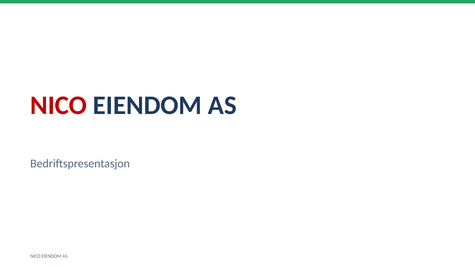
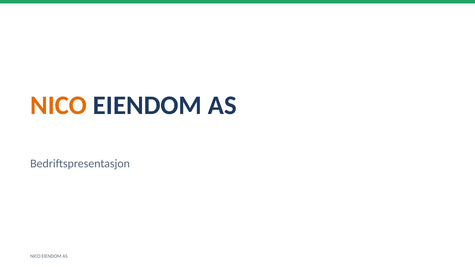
NICO at (59, 105) colour: red -> orange
